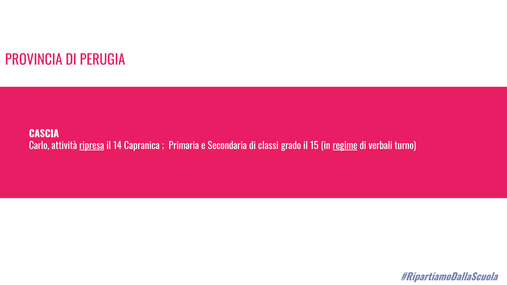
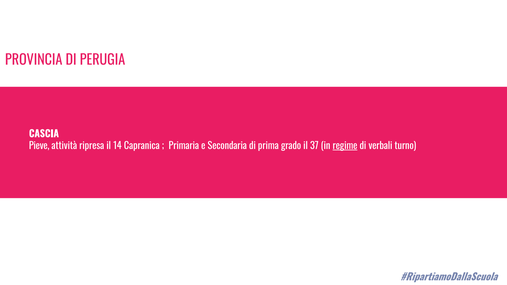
Carlo: Carlo -> Pieve
ripresa underline: present -> none
classi: classi -> prima
15: 15 -> 37
